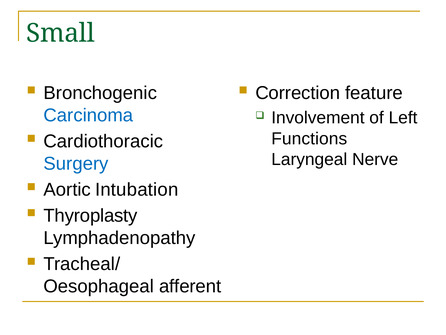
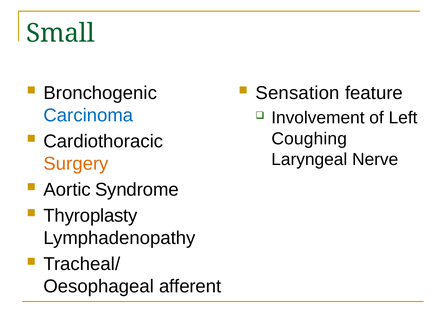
Correction: Correction -> Sensation
Functions: Functions -> Coughing
Surgery colour: blue -> orange
Intubation: Intubation -> Syndrome
